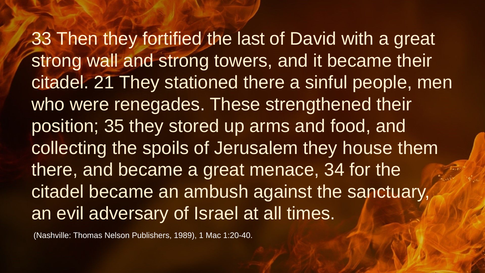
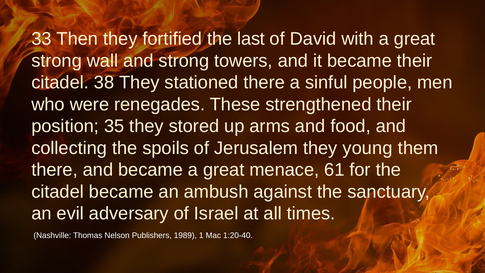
21: 21 -> 38
house: house -> young
34: 34 -> 61
